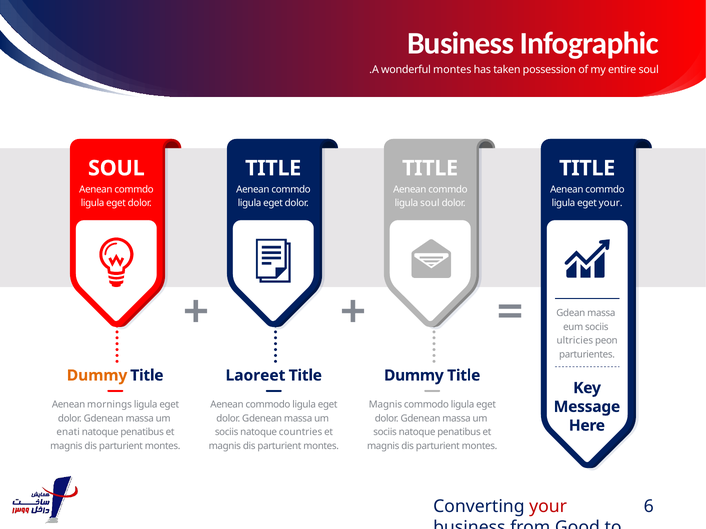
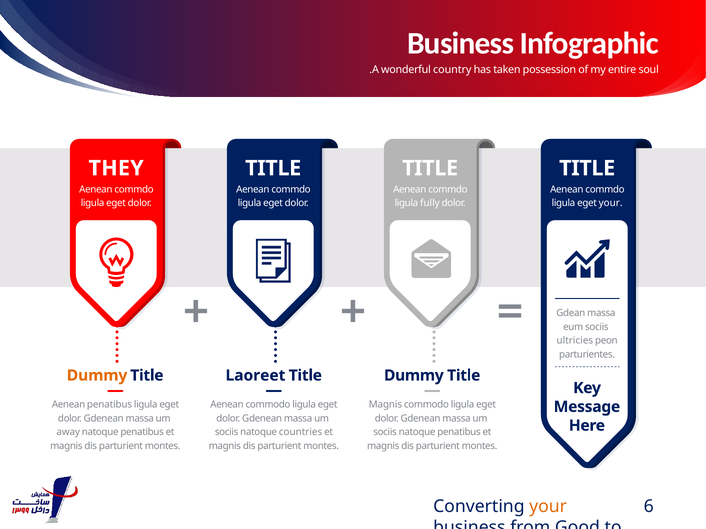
wonderful montes: montes -> country
SOUL at (116, 168): SOUL -> THEY
ligula soul: soul -> fully
Aenean mornings: mornings -> penatibus
enati: enati -> away
your at (548, 507) colour: red -> orange
